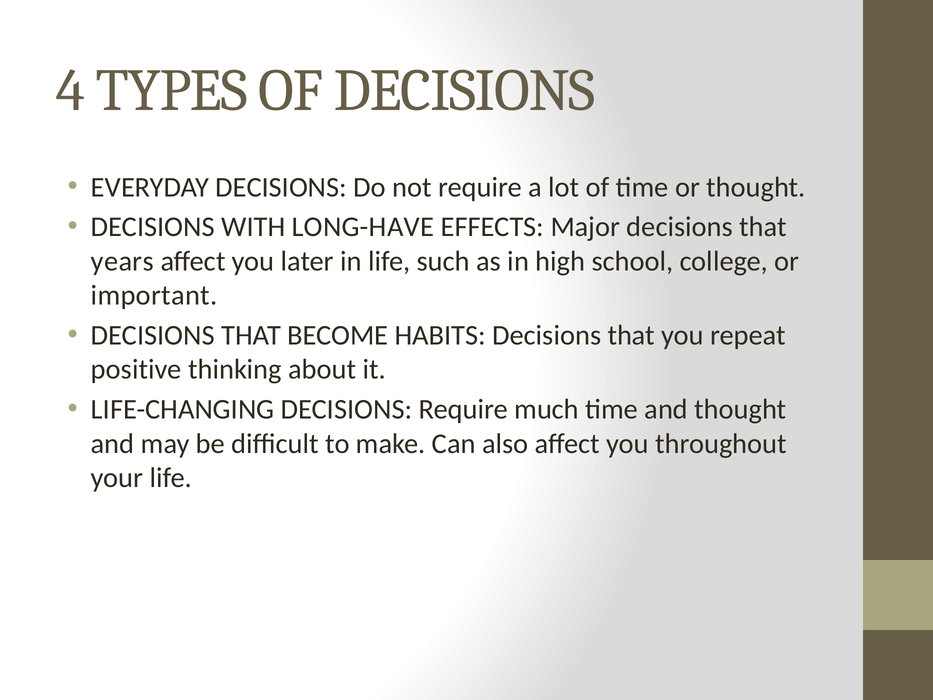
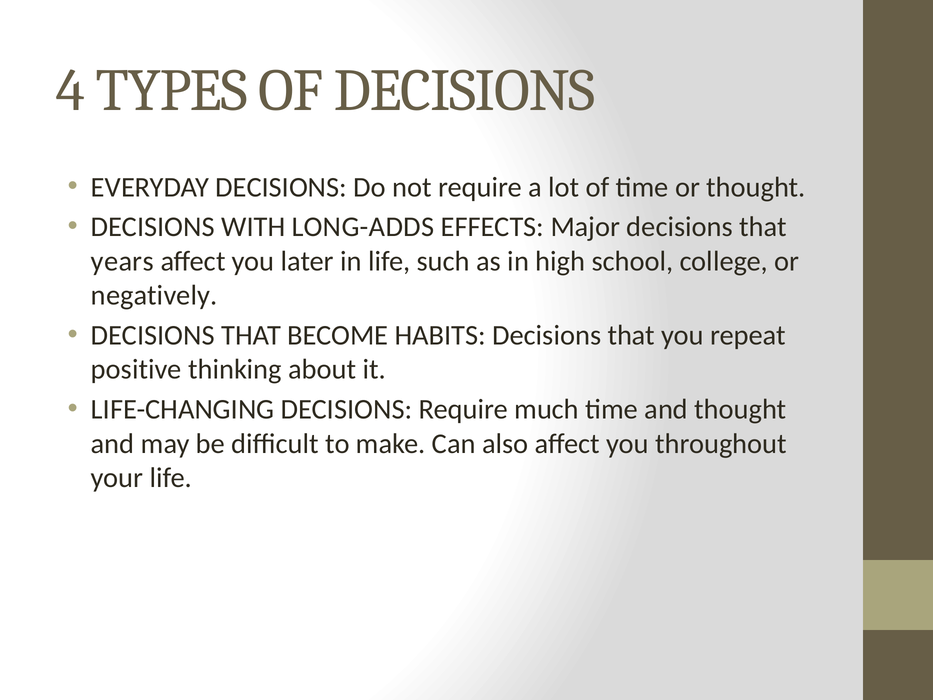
LONG-HAVE: LONG-HAVE -> LONG-ADDS
important: important -> negatively
